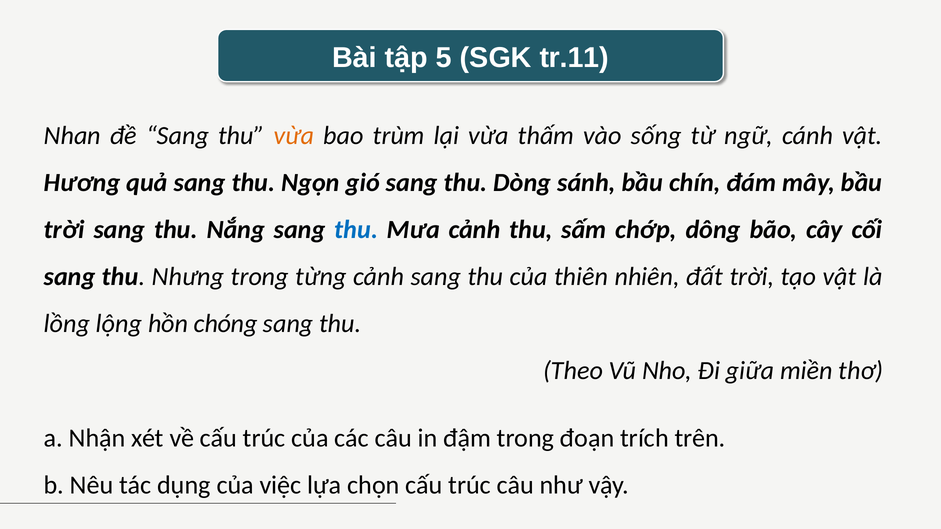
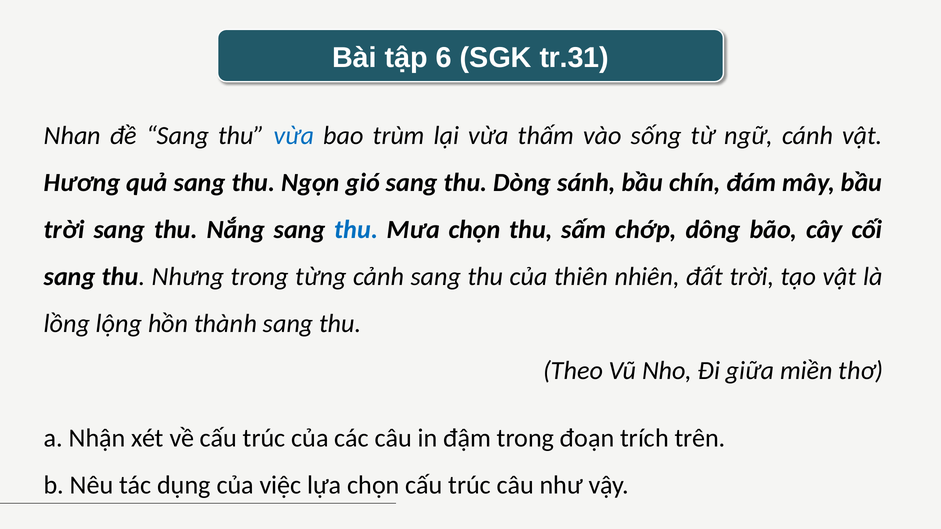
5: 5 -> 6
tr.11: tr.11 -> tr.31
vừa at (294, 135) colour: orange -> blue
Mưa cảnh: cảnh -> chọn
chóng: chóng -> thành
